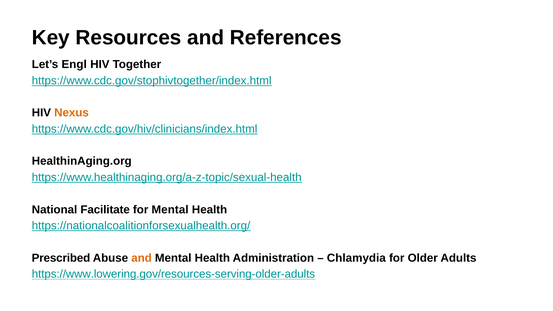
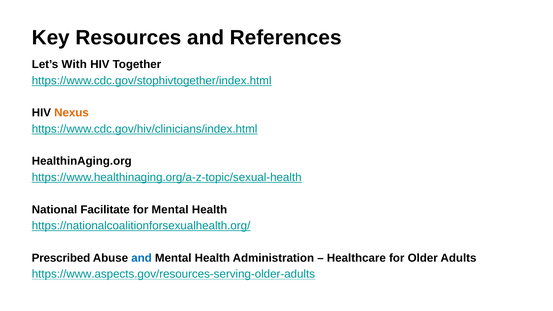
Engl: Engl -> With
and at (142, 258) colour: orange -> blue
Chlamydia: Chlamydia -> Healthcare
https://www.lowering.gov/resources-serving-older-adults: https://www.lowering.gov/resources-serving-older-adults -> https://www.aspects.gov/resources-serving-older-adults
